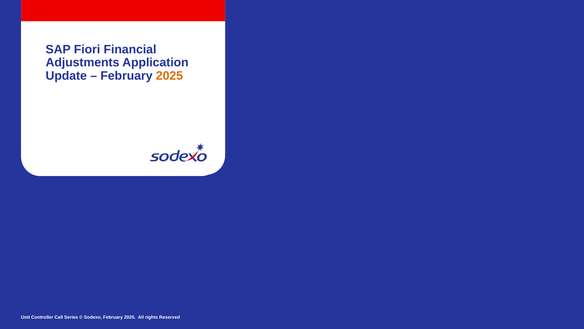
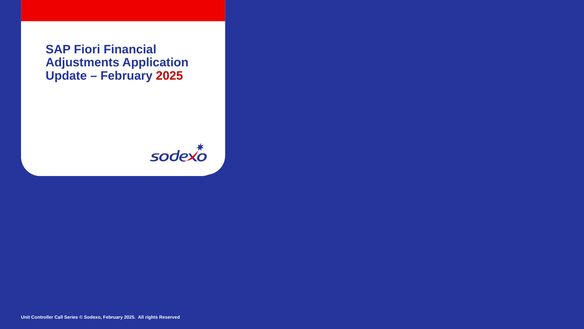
2025 at (169, 76) colour: orange -> red
